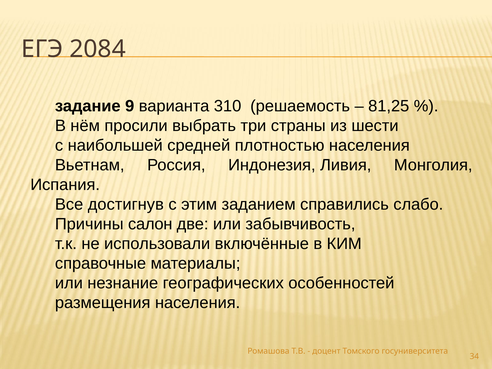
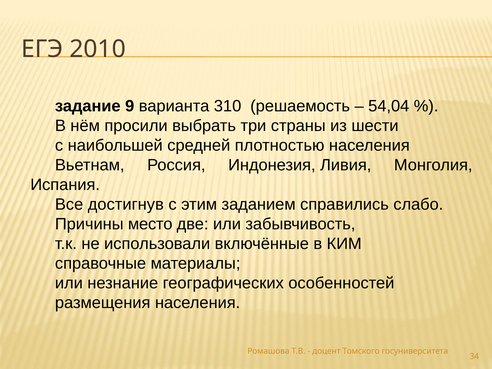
2084: 2084 -> 2010
81,25: 81,25 -> 54,04
салон: салон -> место
